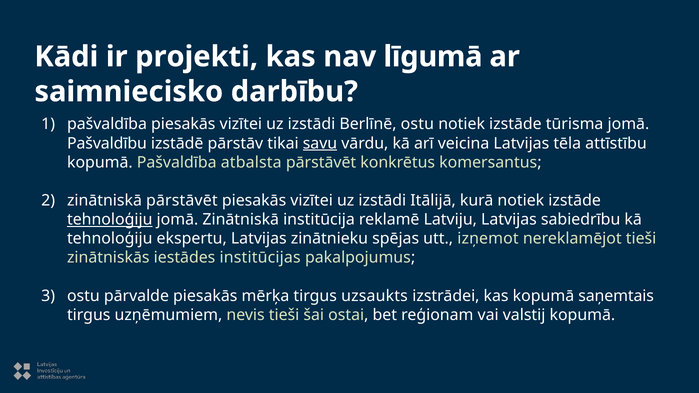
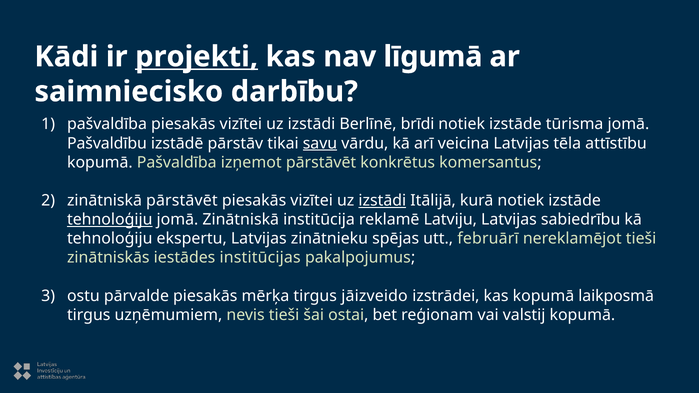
projekti underline: none -> present
Berlīnē ostu: ostu -> brīdi
atbalsta: atbalsta -> izņemot
izstādi at (382, 200) underline: none -> present
izņemot: izņemot -> februārī
uzsaukts: uzsaukts -> jāizveido
saņemtais: saņemtais -> laikposmā
